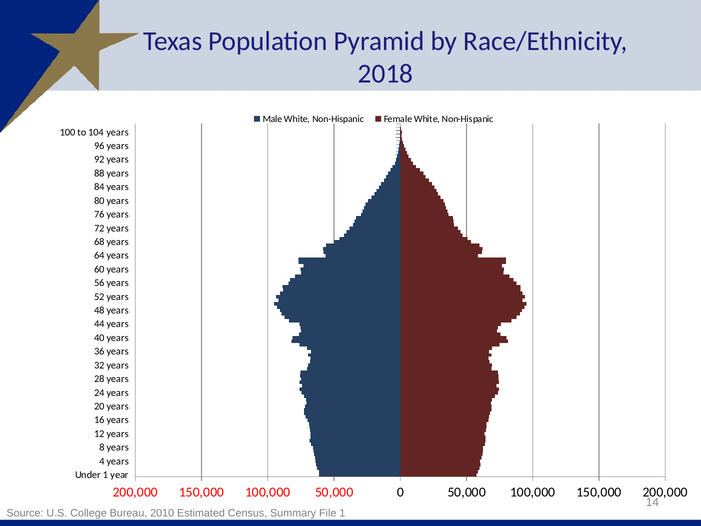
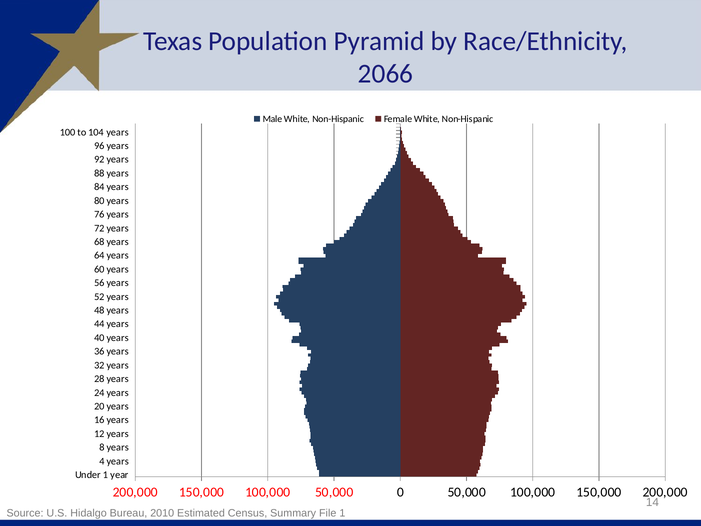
2018: 2018 -> 2066
College: College -> Hidalgo
